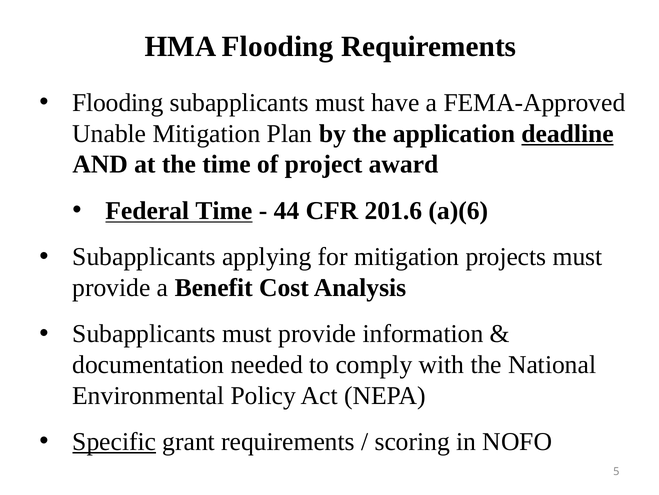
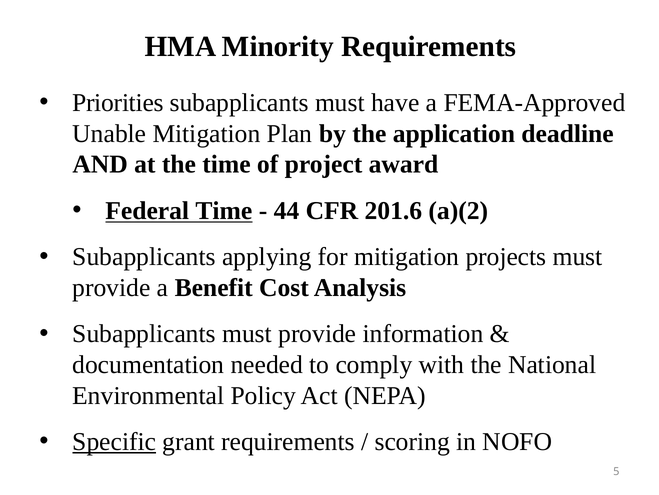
HMA Flooding: Flooding -> Minority
Flooding at (118, 103): Flooding -> Priorities
deadline underline: present -> none
a)(6: a)(6 -> a)(2
